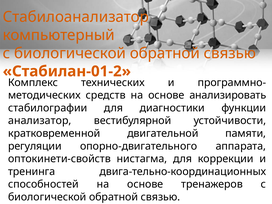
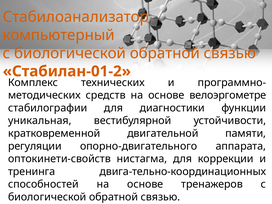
анализировать: анализировать -> велоэргометре
анализатор: анализатор -> уникальная
